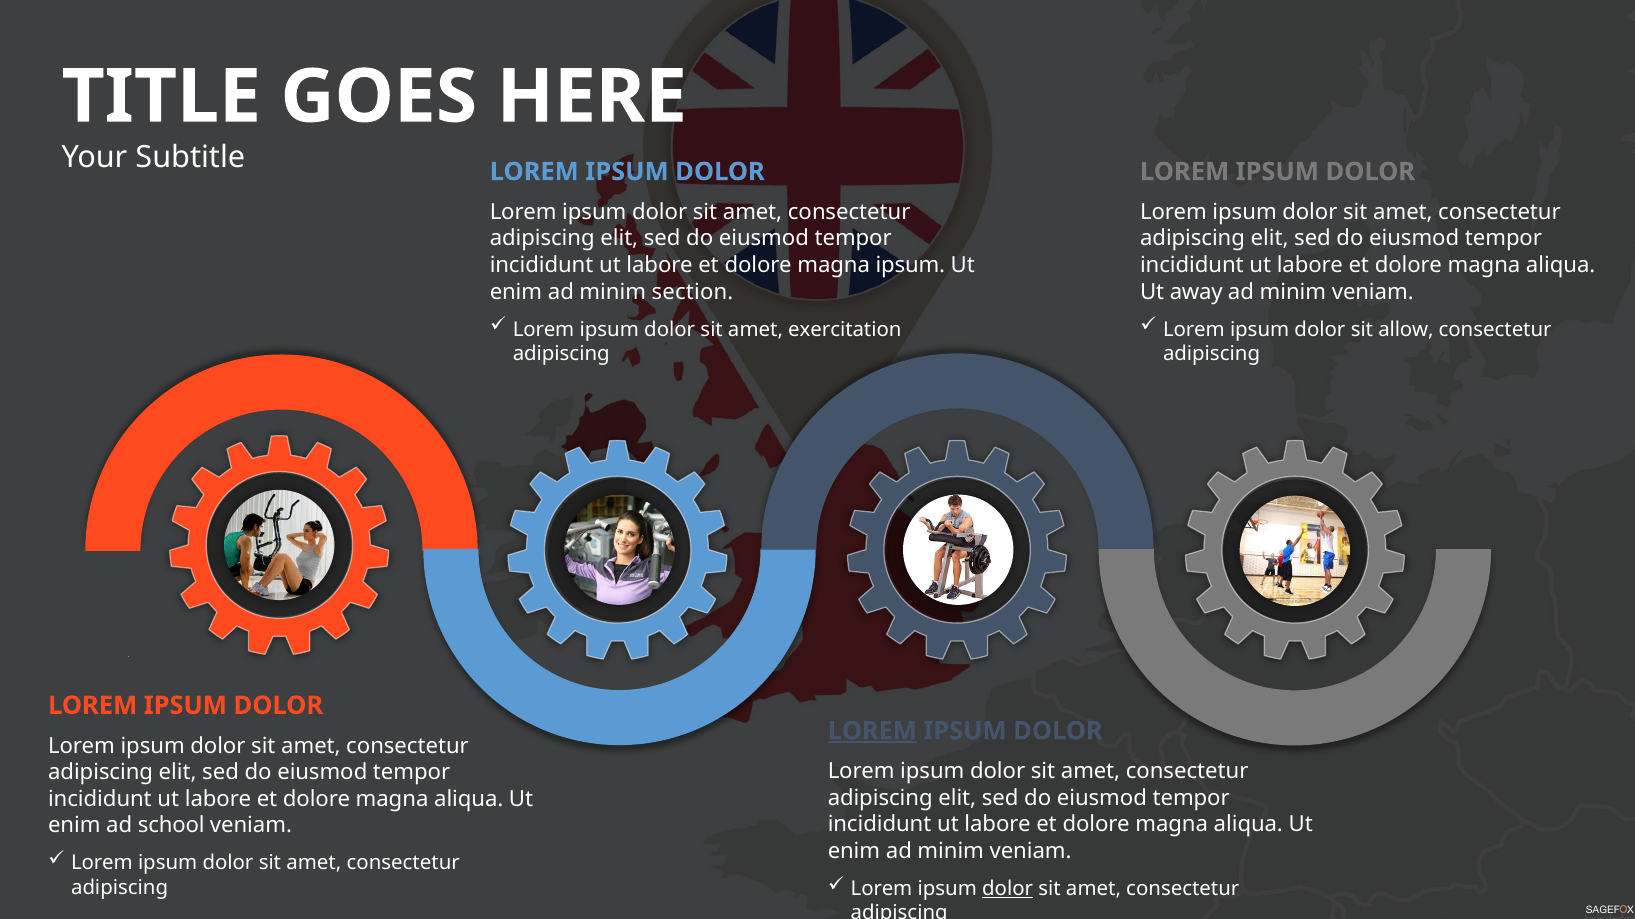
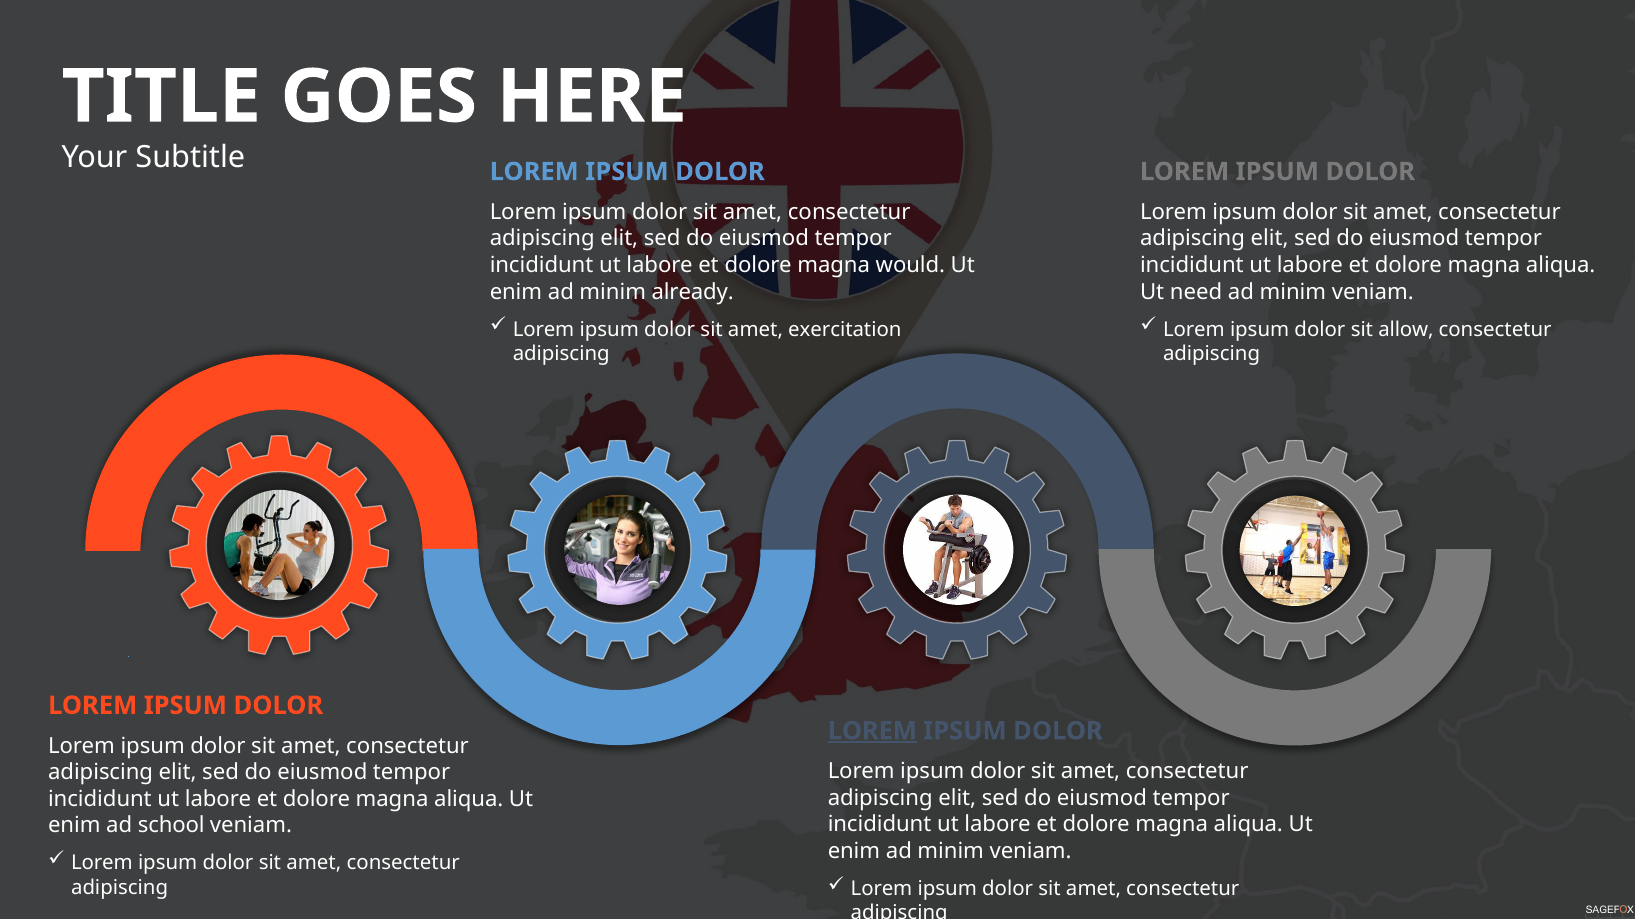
magna ipsum: ipsum -> would
section: section -> already
away: away -> need
dolor at (1008, 889) underline: present -> none
